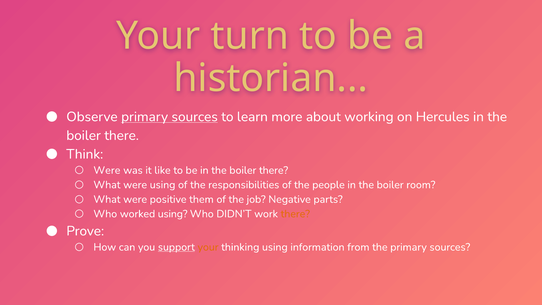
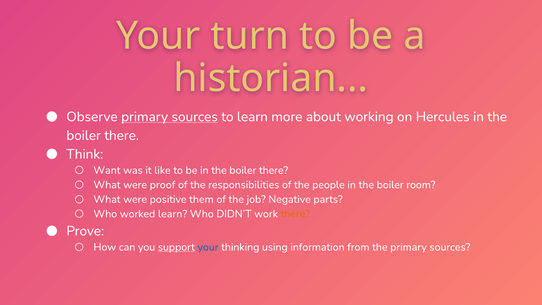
Were at (107, 170): Were -> Want
were using: using -> proof
worked using: using -> learn
your at (208, 247) colour: orange -> blue
